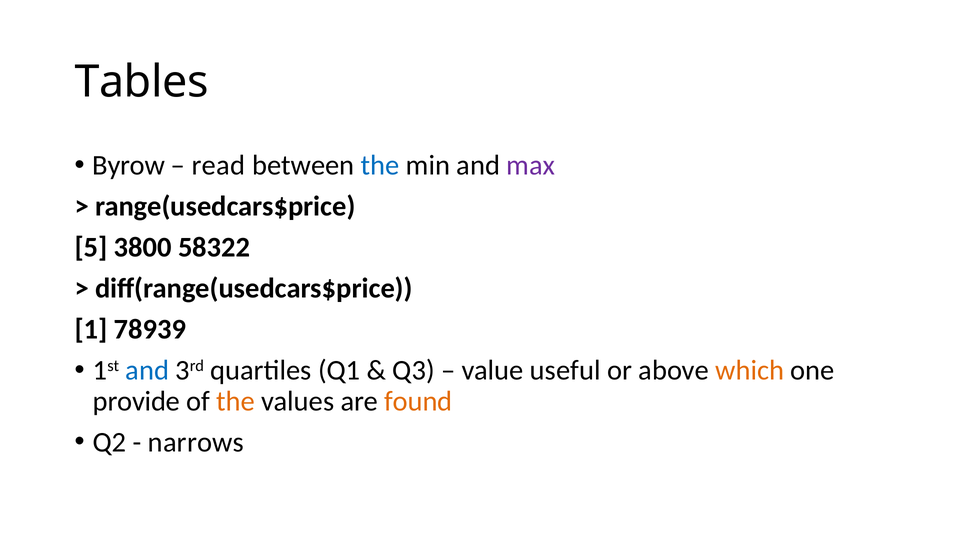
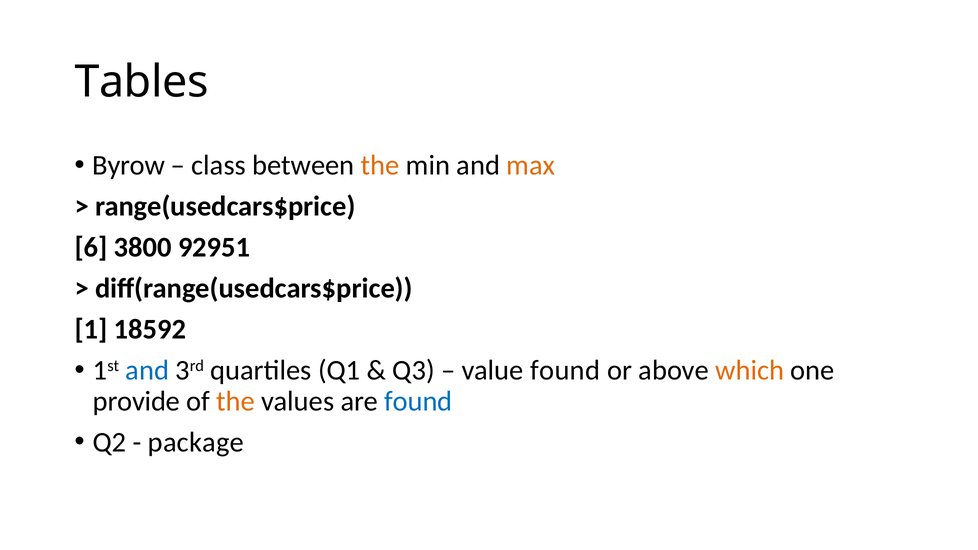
read: read -> class
the at (380, 165) colour: blue -> orange
max colour: purple -> orange
5: 5 -> 6
58322: 58322 -> 92951
78939: 78939 -> 18592
value useful: useful -> found
found at (418, 401) colour: orange -> blue
narrows: narrows -> package
